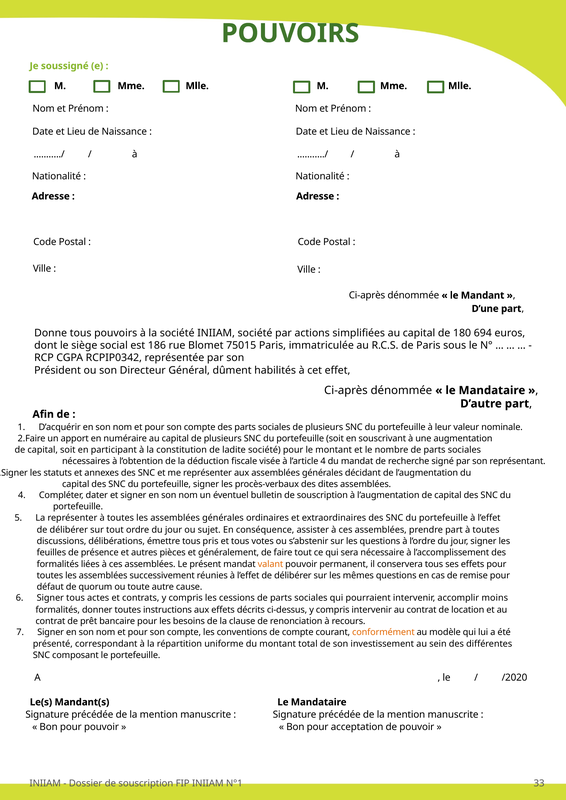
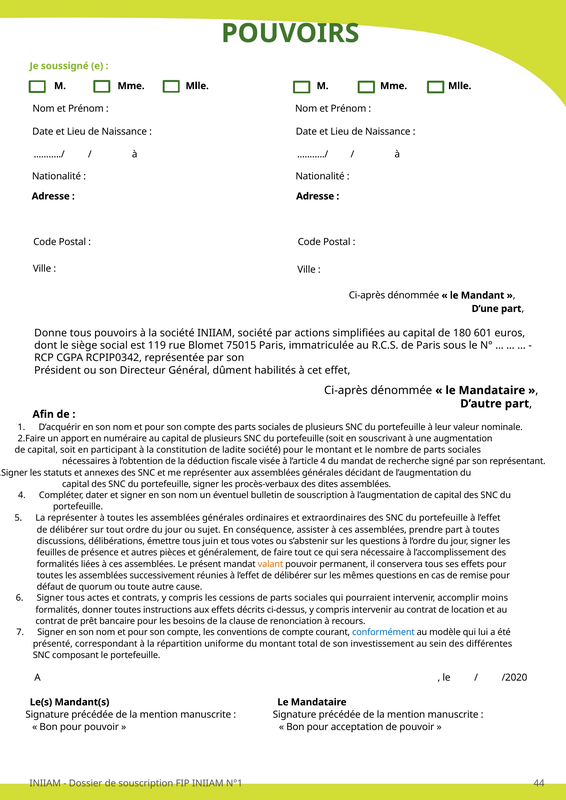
694: 694 -> 601
186: 186 -> 119
pris: pris -> juin
conformément colour: orange -> blue
33: 33 -> 44
